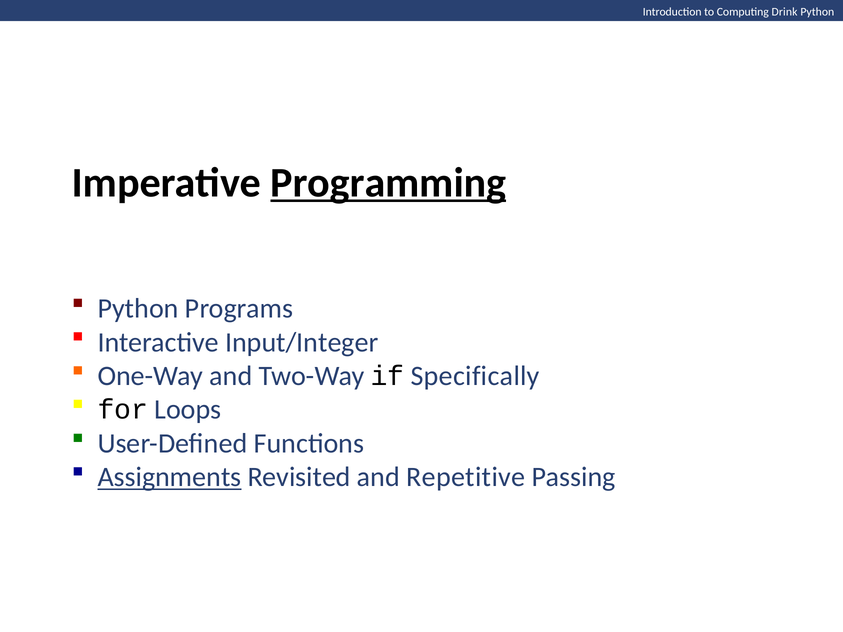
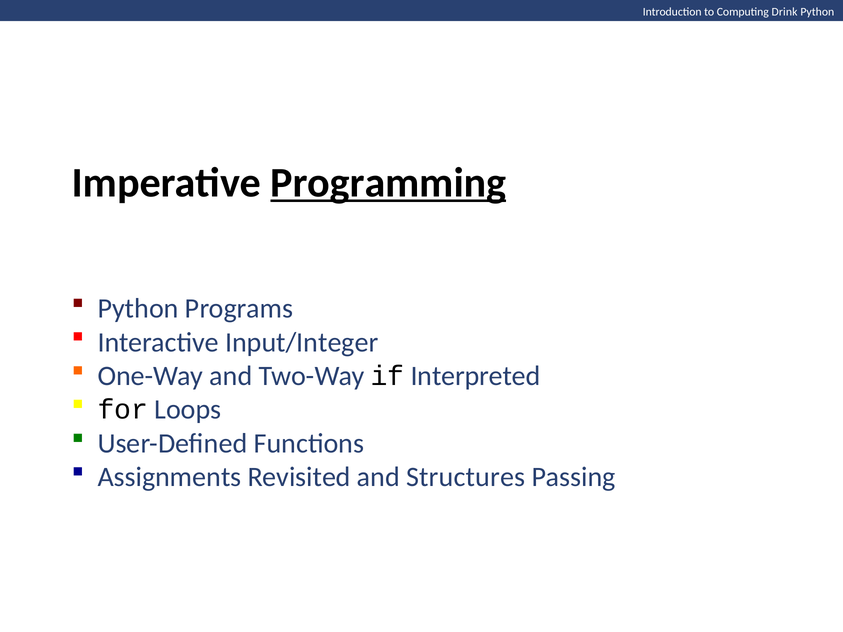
Specifically: Specifically -> Interpreted
Assignments underline: present -> none
Repetitive: Repetitive -> Structures
